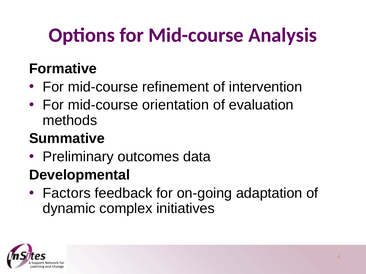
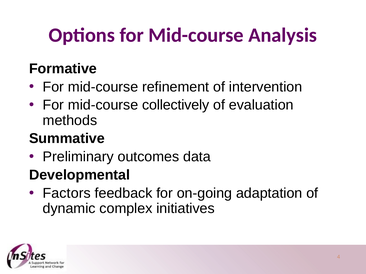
orientation: orientation -> collectively
